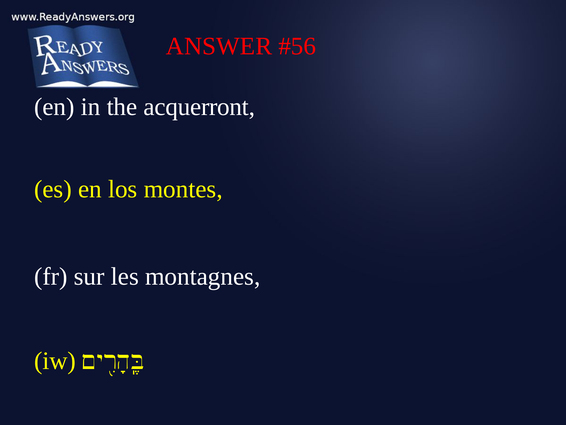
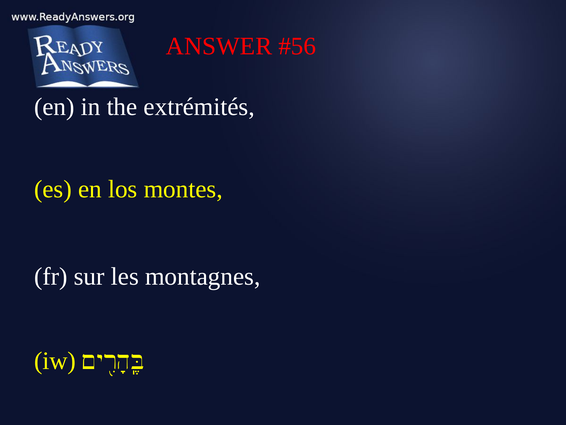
acquerront: acquerront -> extrémités
